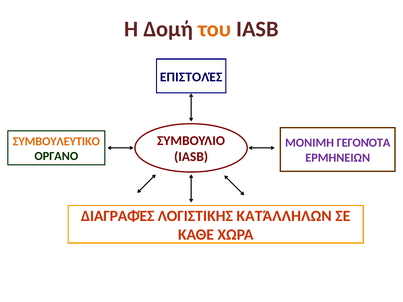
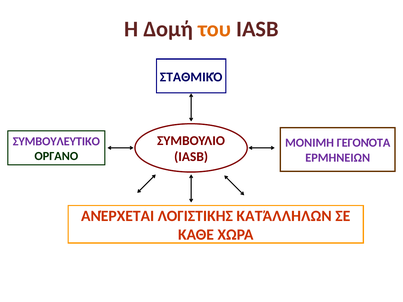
ΕΠΙΣΤΟΛΈΣ: ΕΠΙΣΤΟΛΈΣ -> ΣΤΑΘΜΙΚΌ
ΣΥΜΒΟΥΛΕΥΤΙΚΟ colour: orange -> purple
ΔΙΑΓΡΑΦΈΣ: ΔΙΑΓΡΑΦΈΣ -> ΑΝΈΡΧΕΤΑΙ
